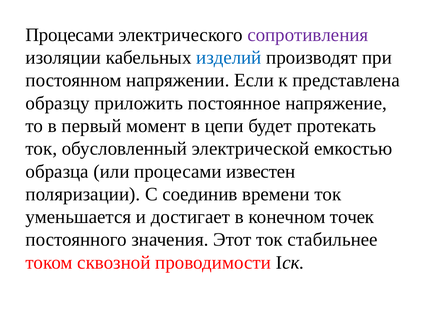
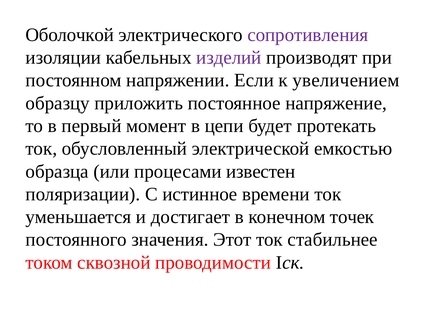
Процесами at (70, 35): Процесами -> Оболочкой
изделий colour: blue -> purple
представлена: представлена -> увеличением
соединив: соединив -> истинное
